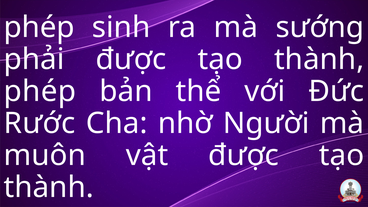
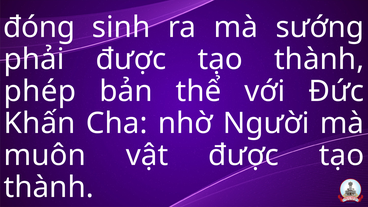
phép at (39, 27): phép -> đóng
Rước: Rước -> Khấn
